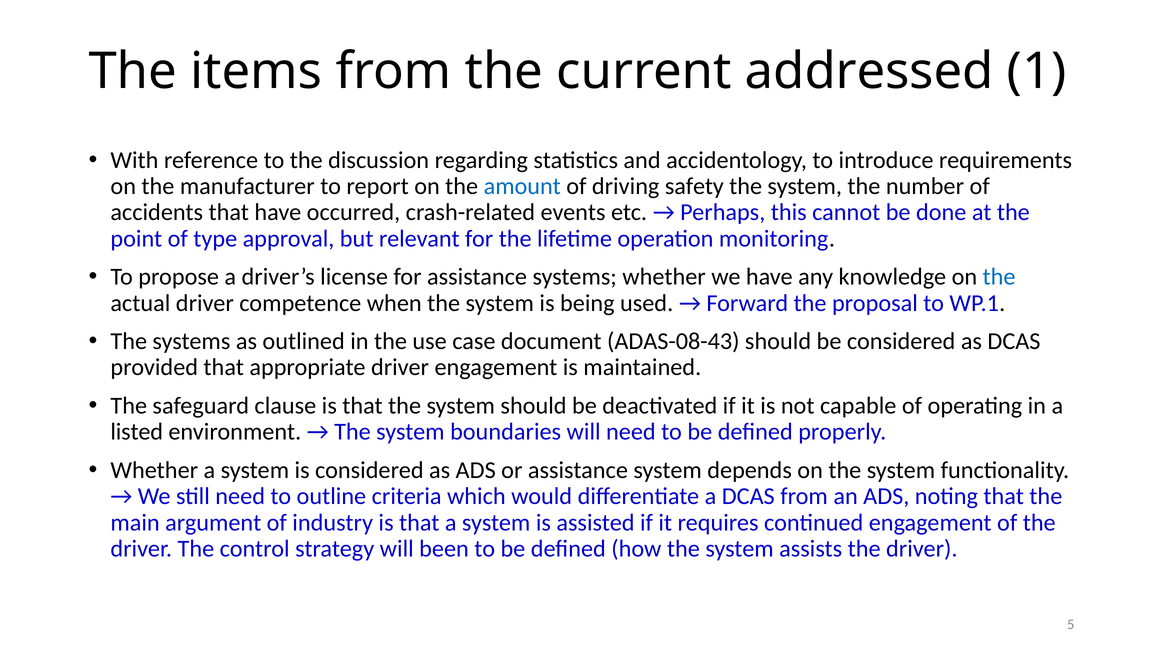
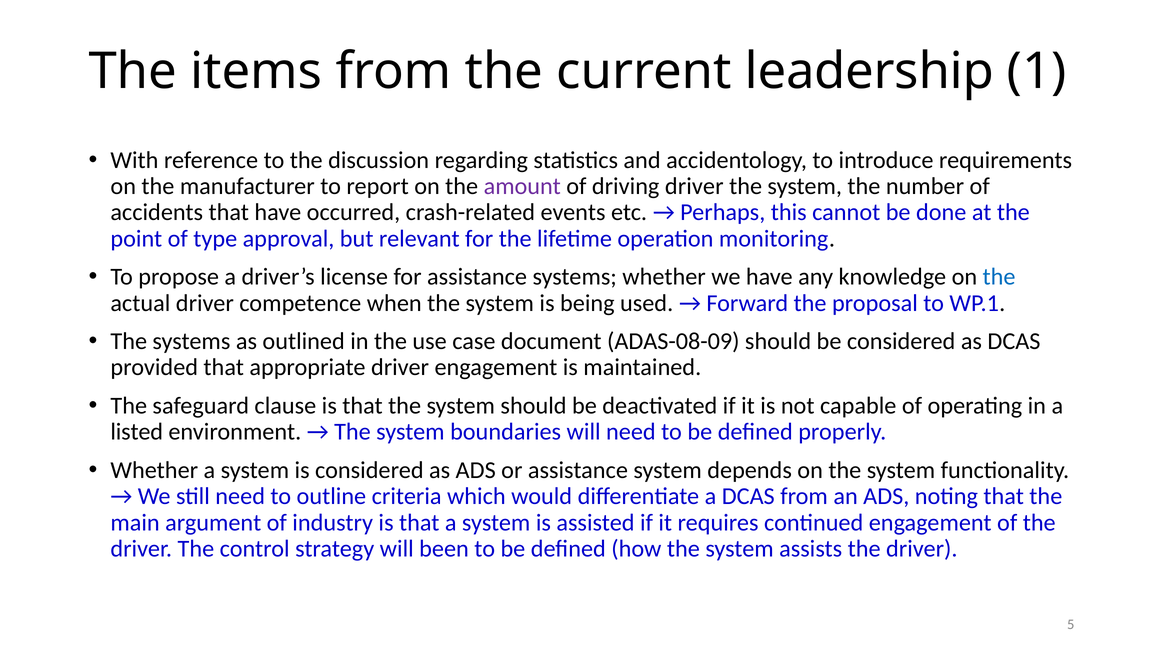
addressed: addressed -> leadership
amount colour: blue -> purple
driving safety: safety -> driver
ADAS-08-43: ADAS-08-43 -> ADAS-08-09
